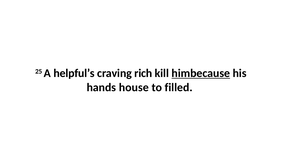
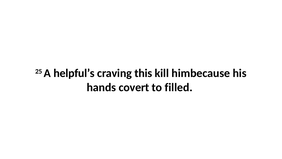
rich: rich -> this
himbecause underline: present -> none
house: house -> covert
